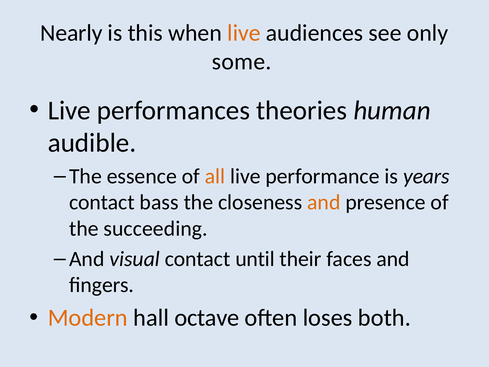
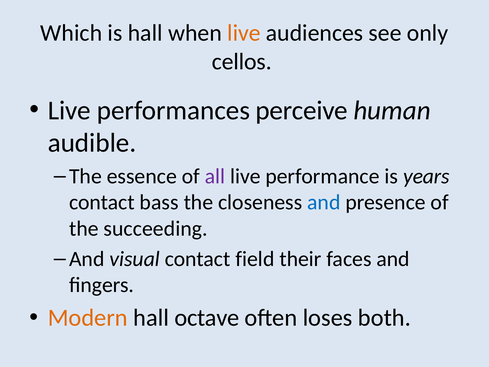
Nearly: Nearly -> Which
is this: this -> hall
some: some -> cellos
theories: theories -> perceive
all colour: orange -> purple
and at (324, 202) colour: orange -> blue
until: until -> field
